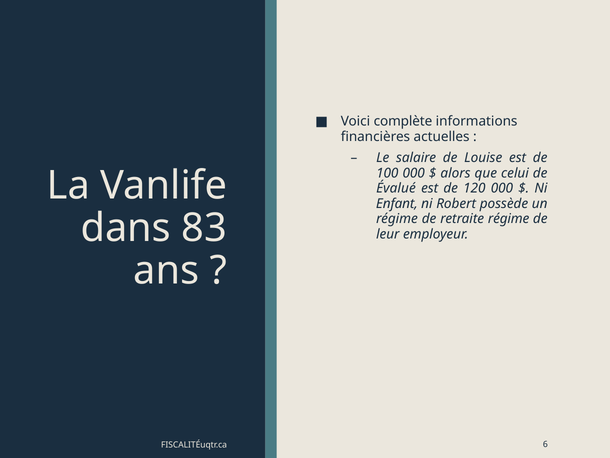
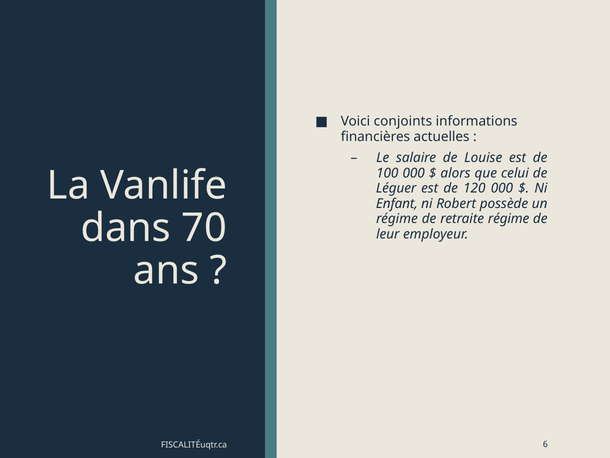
complète: complète -> conjoints
Évalué: Évalué -> Léguer
83: 83 -> 70
